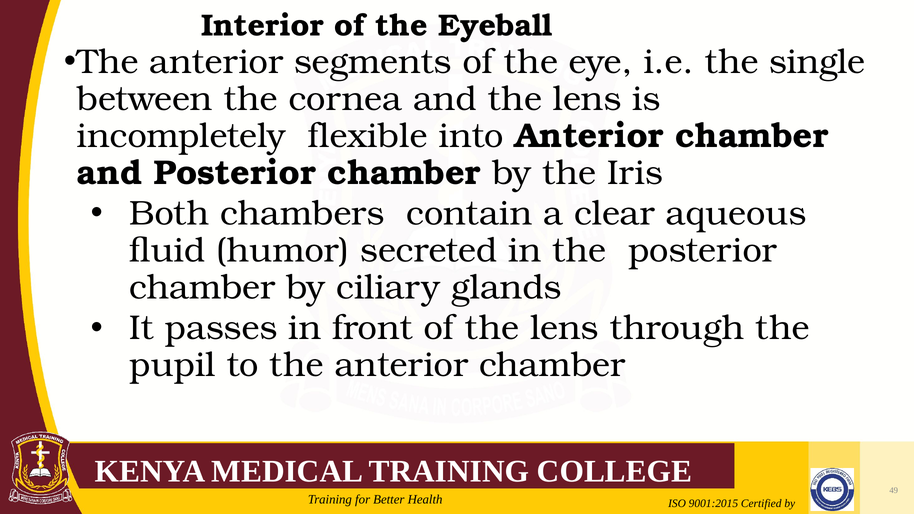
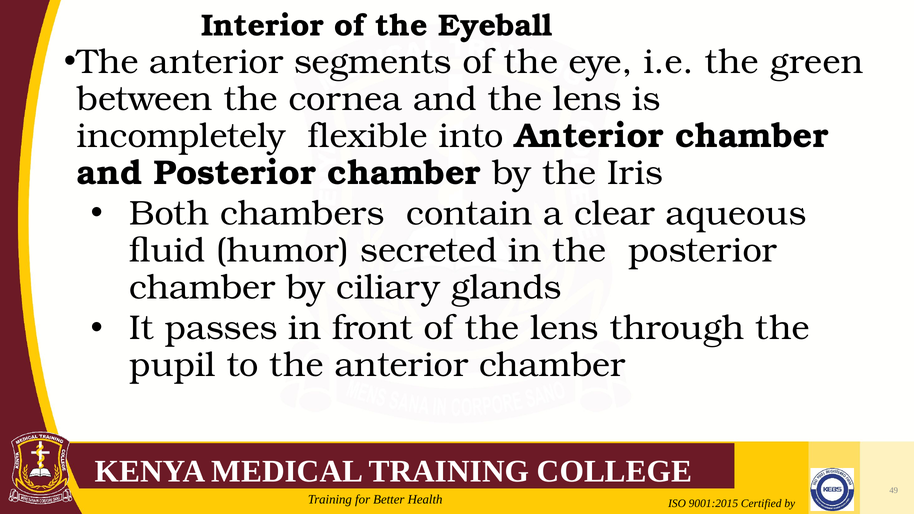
single: single -> green
